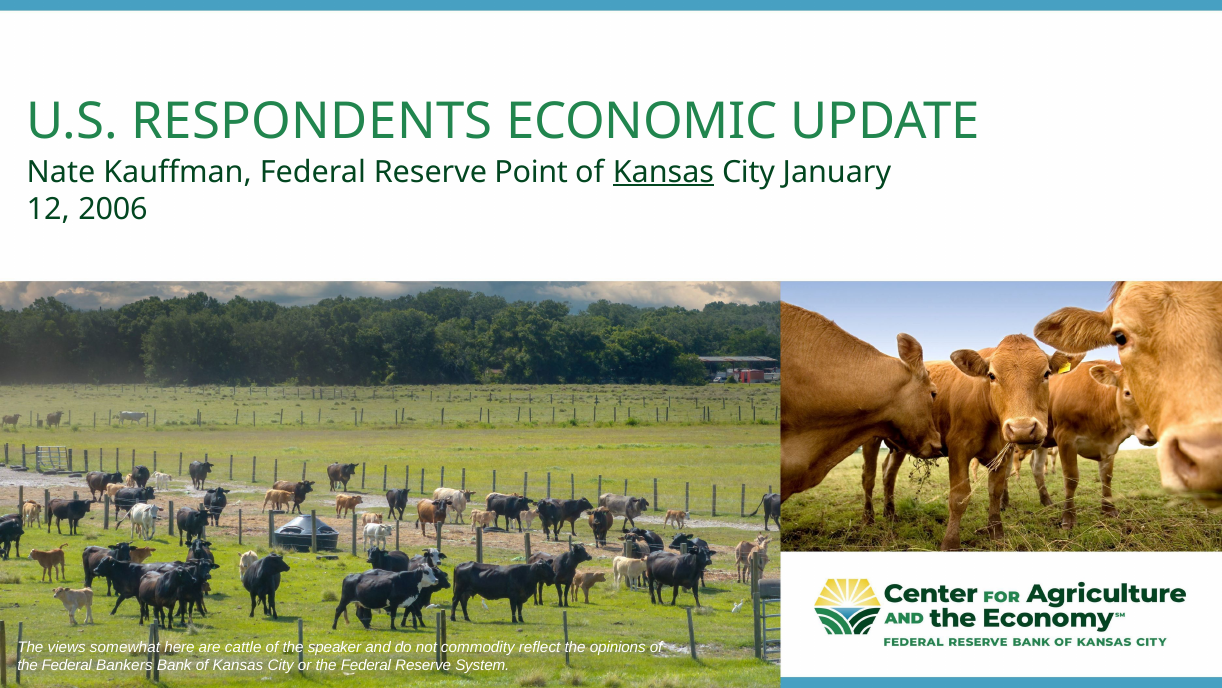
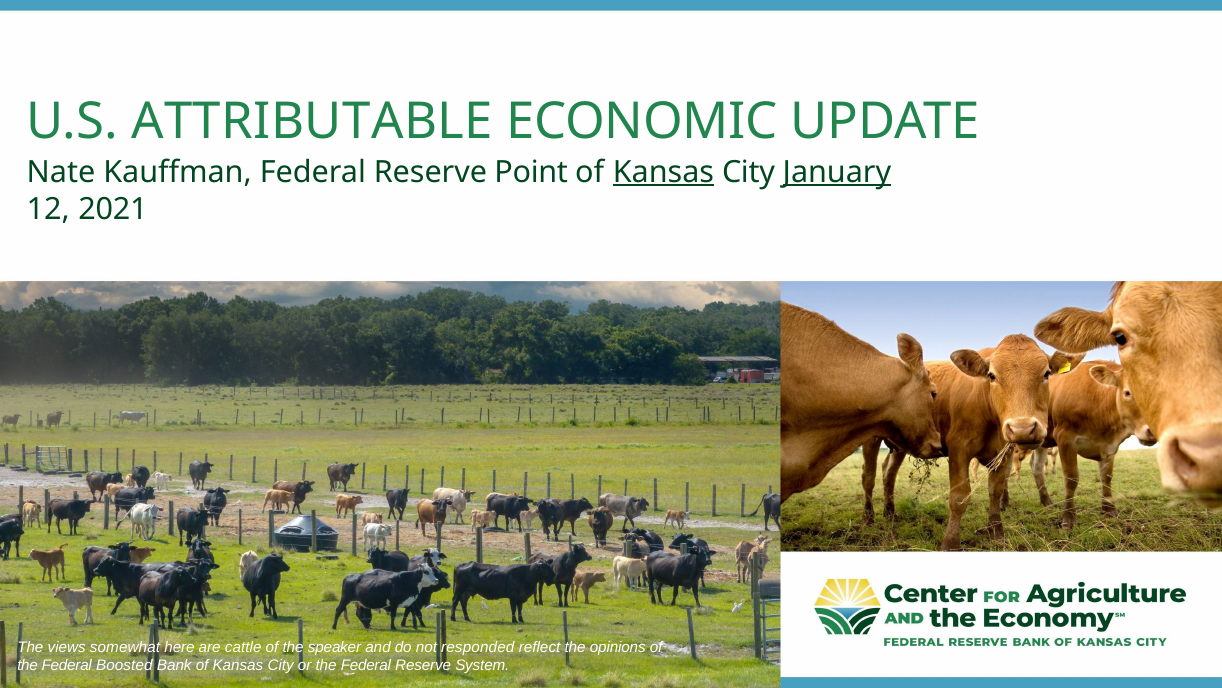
RESPONDENTS: RESPONDENTS -> ATTRIBUTABLE
January underline: none -> present
2006: 2006 -> 2021
commodity: commodity -> responded
Bankers: Bankers -> Boosted
